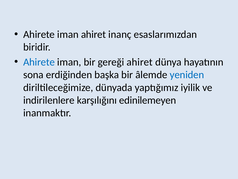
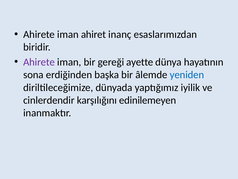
Ahirete at (39, 62) colour: blue -> purple
gereği ahiret: ahiret -> ayette
indirilenlere: indirilenlere -> cinlerdendir
